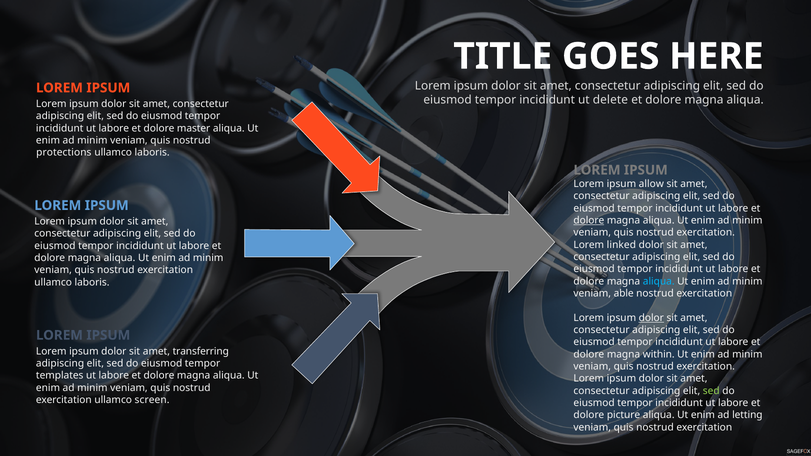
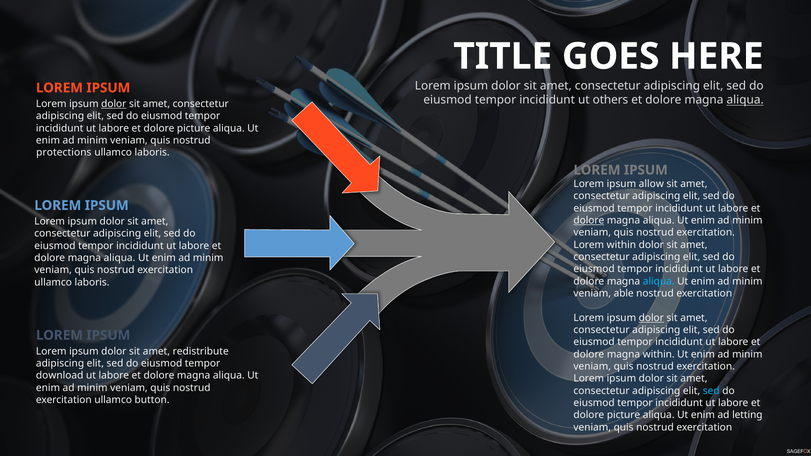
delete: delete -> others
aliqua at (745, 100) underline: none -> present
dolor at (114, 104) underline: none -> present
master at (194, 128): master -> picture
Lorem linked: linked -> within
transferring: transferring -> redistribute
templates: templates -> download
sed at (711, 391) colour: light green -> light blue
screen: screen -> button
